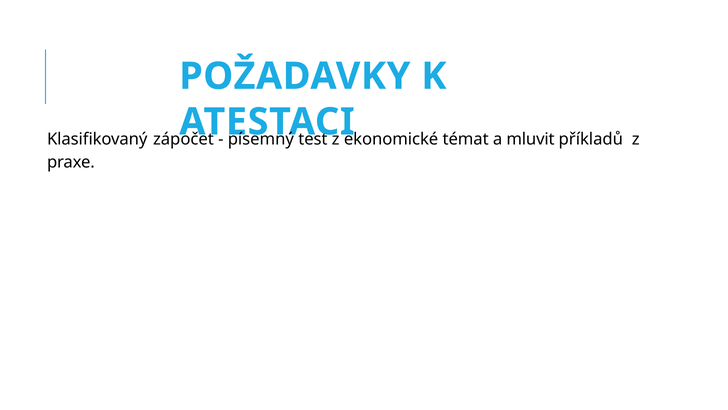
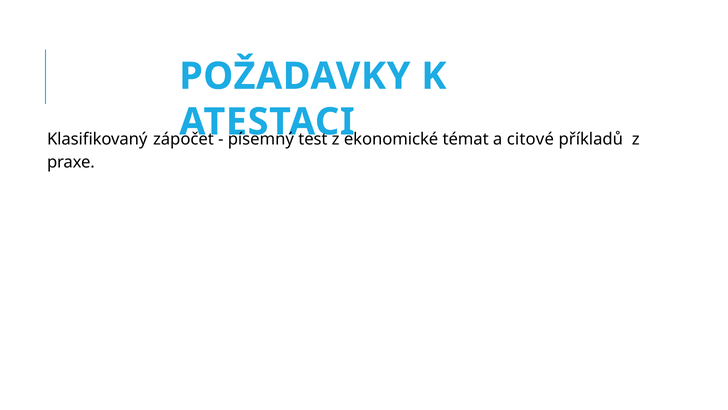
mluvit: mluvit -> citové
